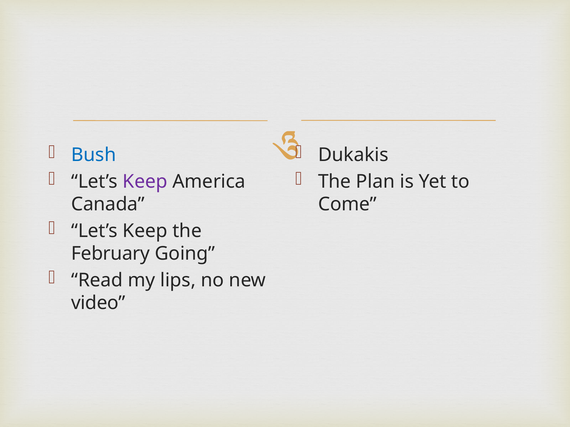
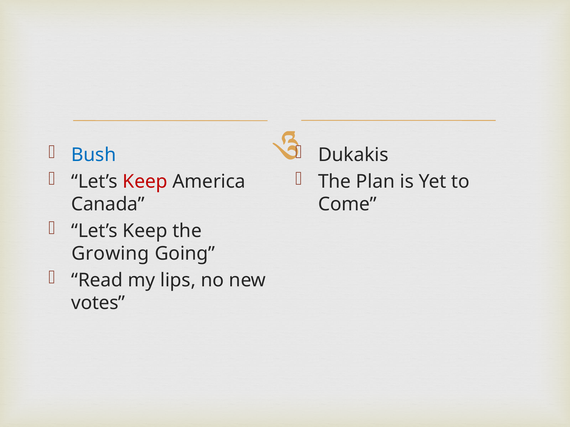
Keep at (145, 182) colour: purple -> red
February: February -> Growing
video: video -> votes
